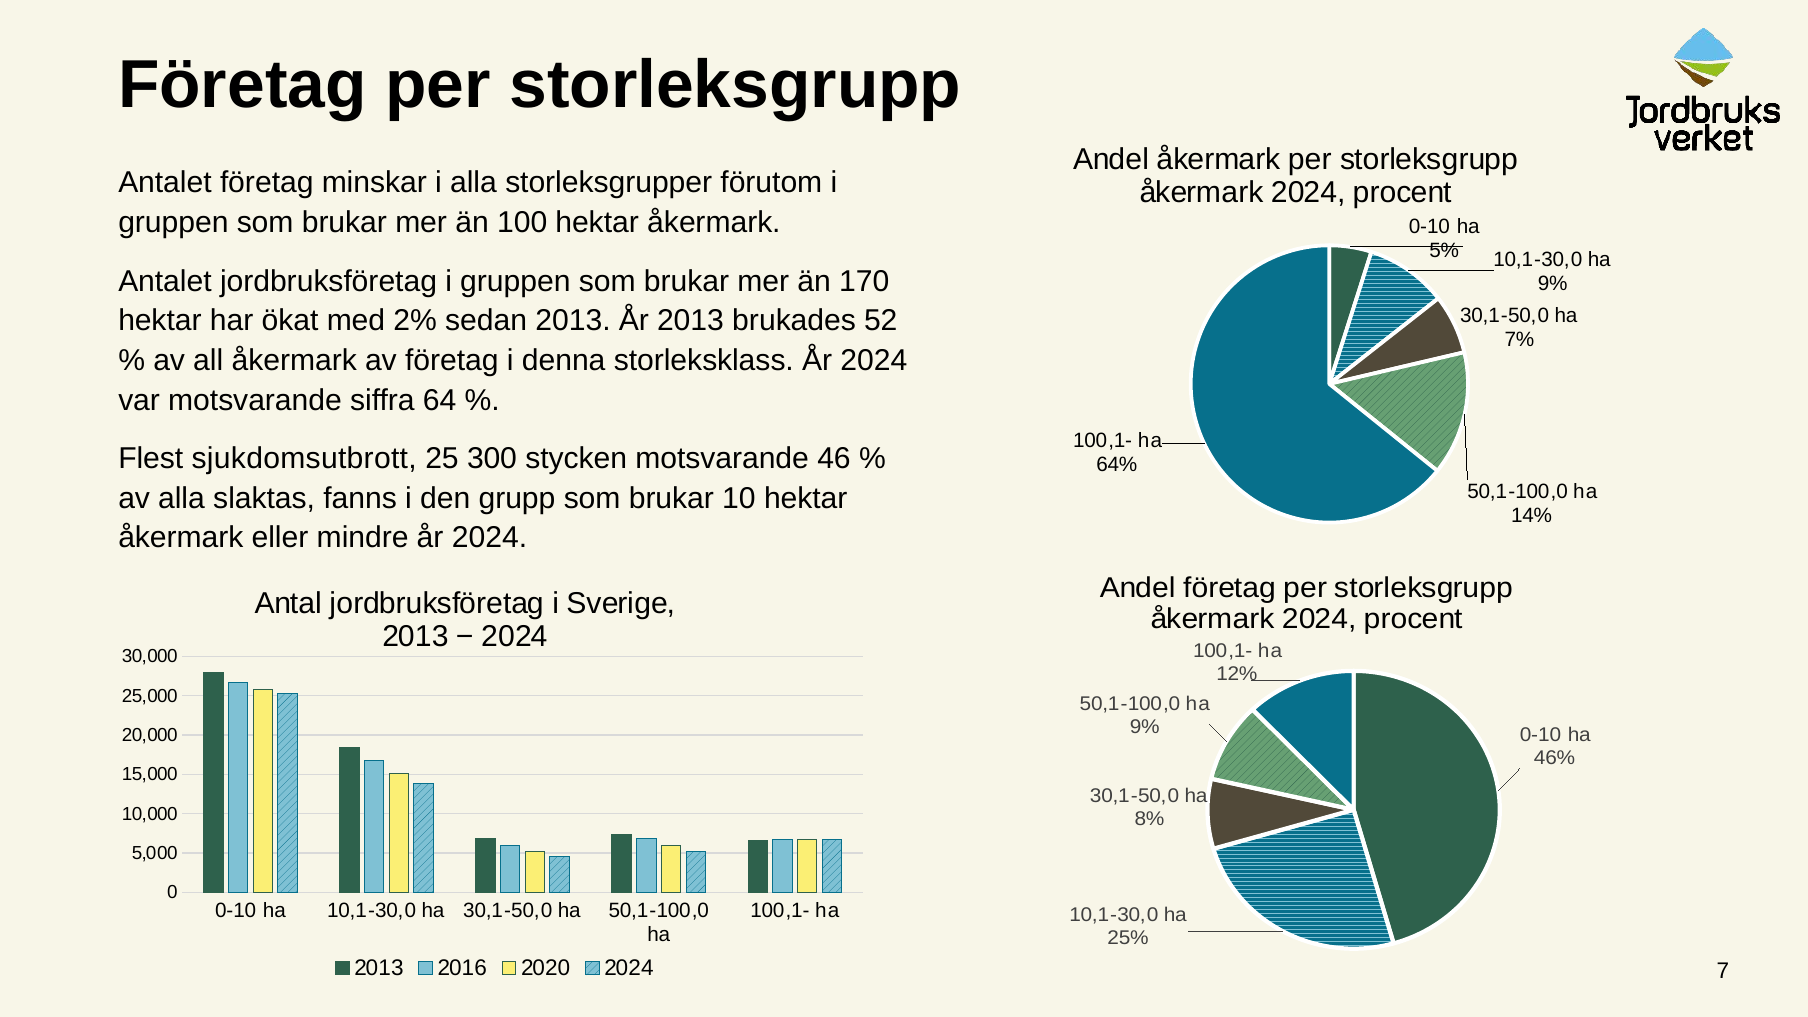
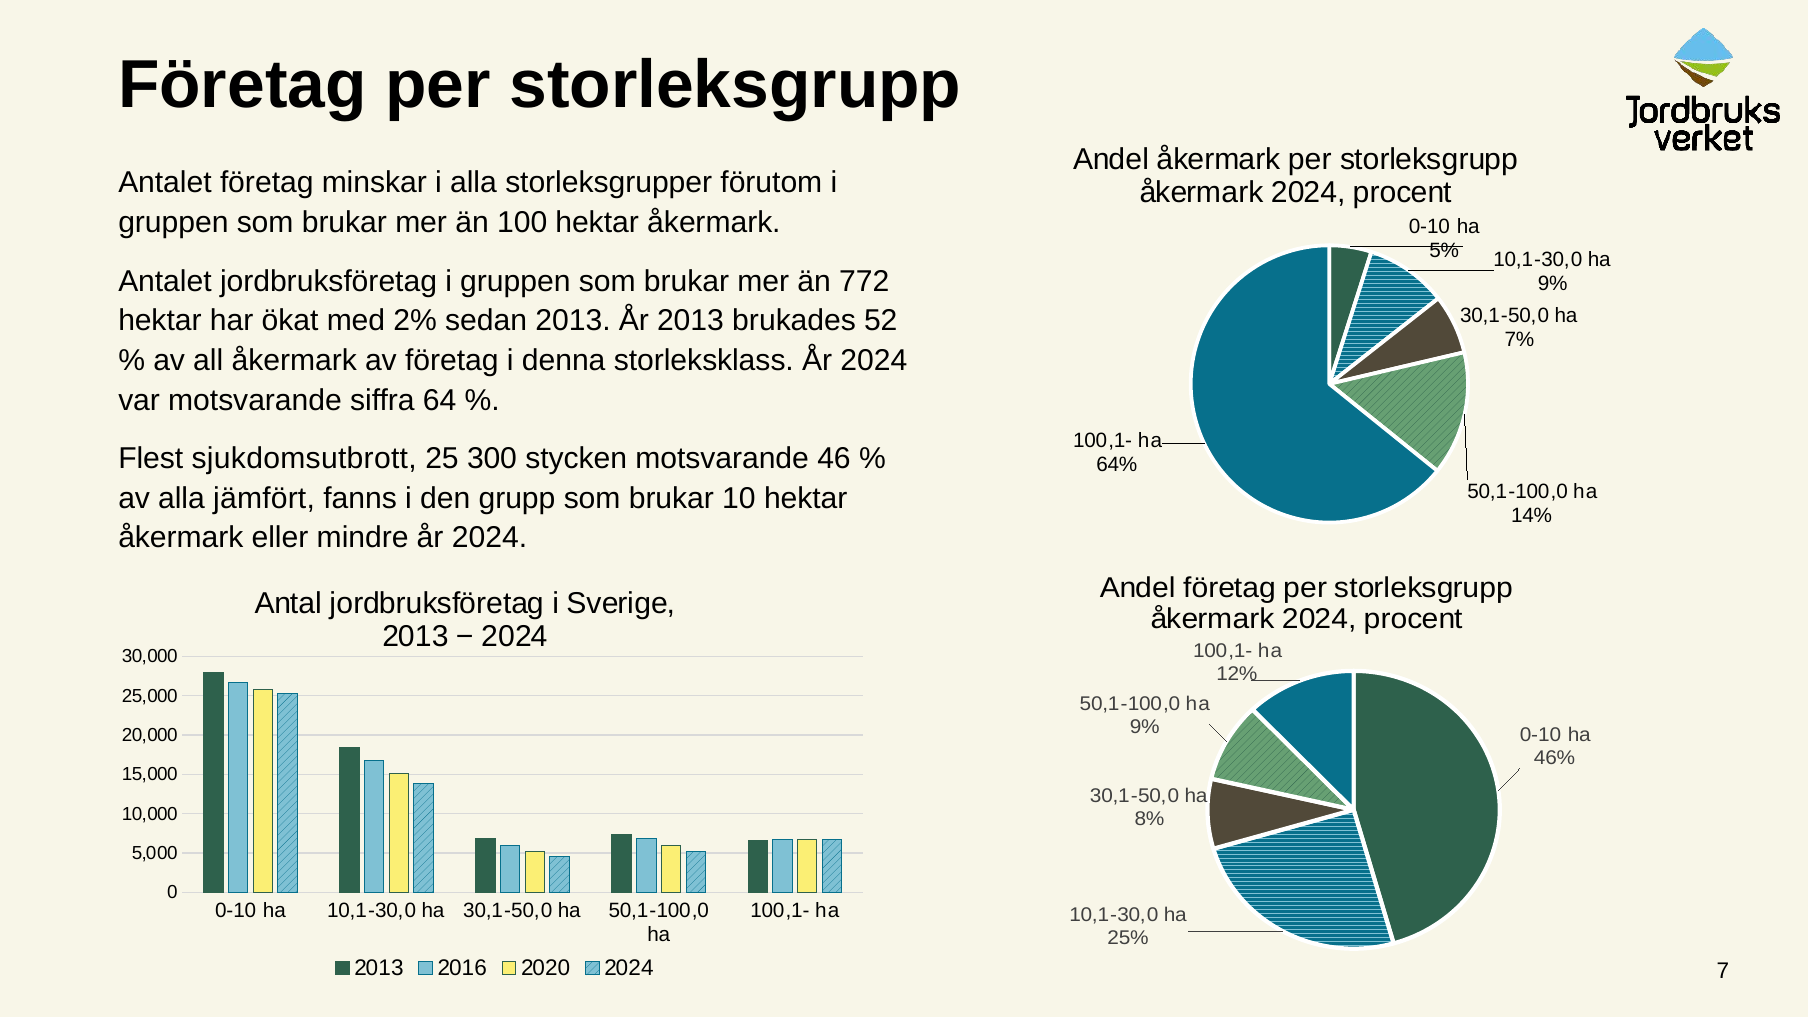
170: 170 -> 772
slaktas: slaktas -> jämfört
